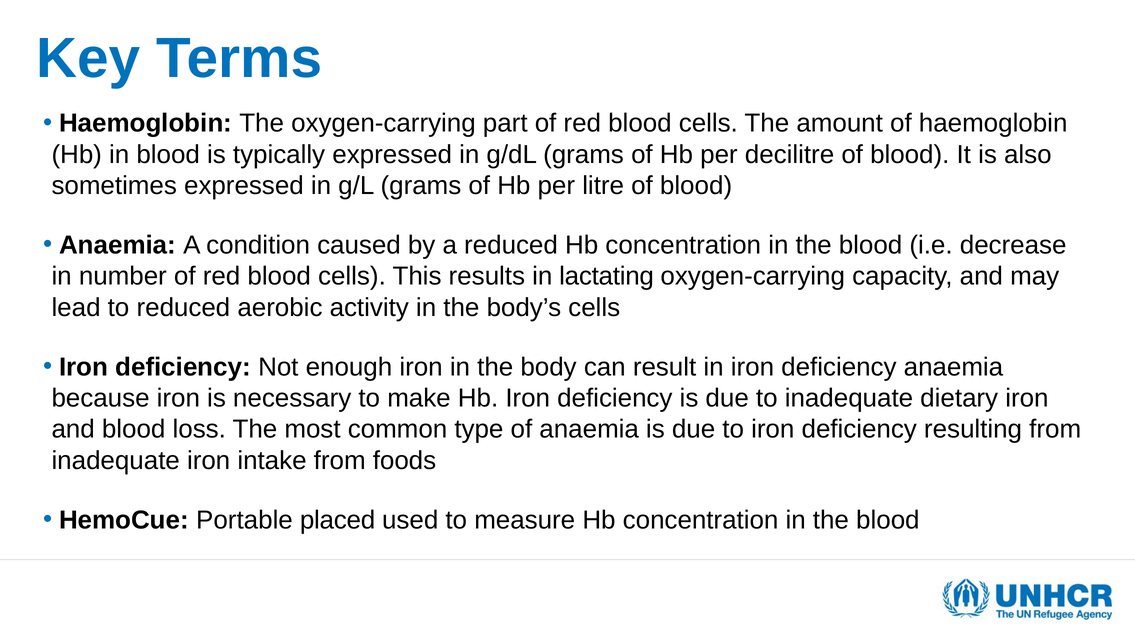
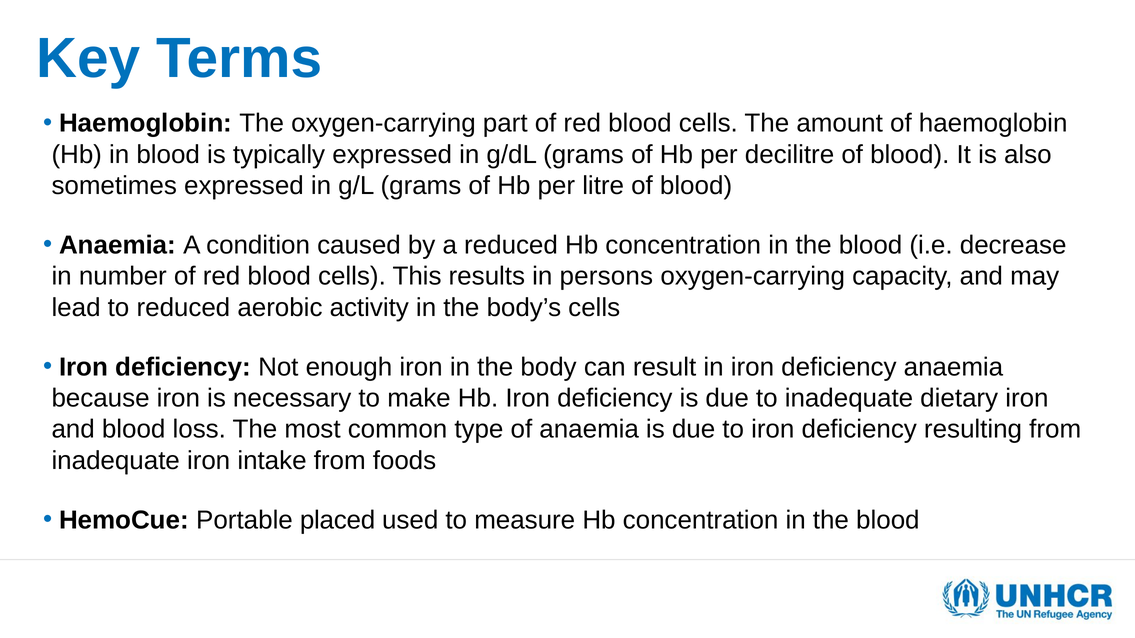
lactating: lactating -> persons
